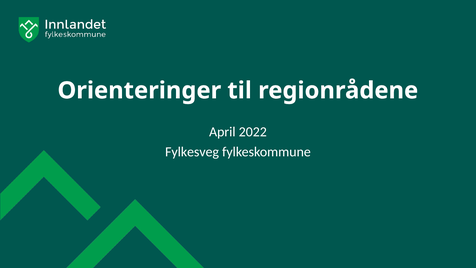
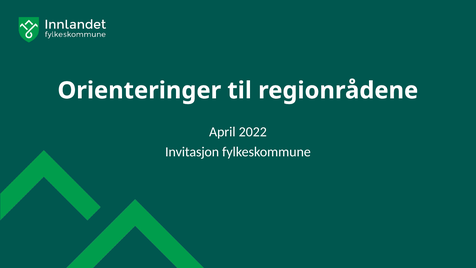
Fylkesveg: Fylkesveg -> Invitasjon
